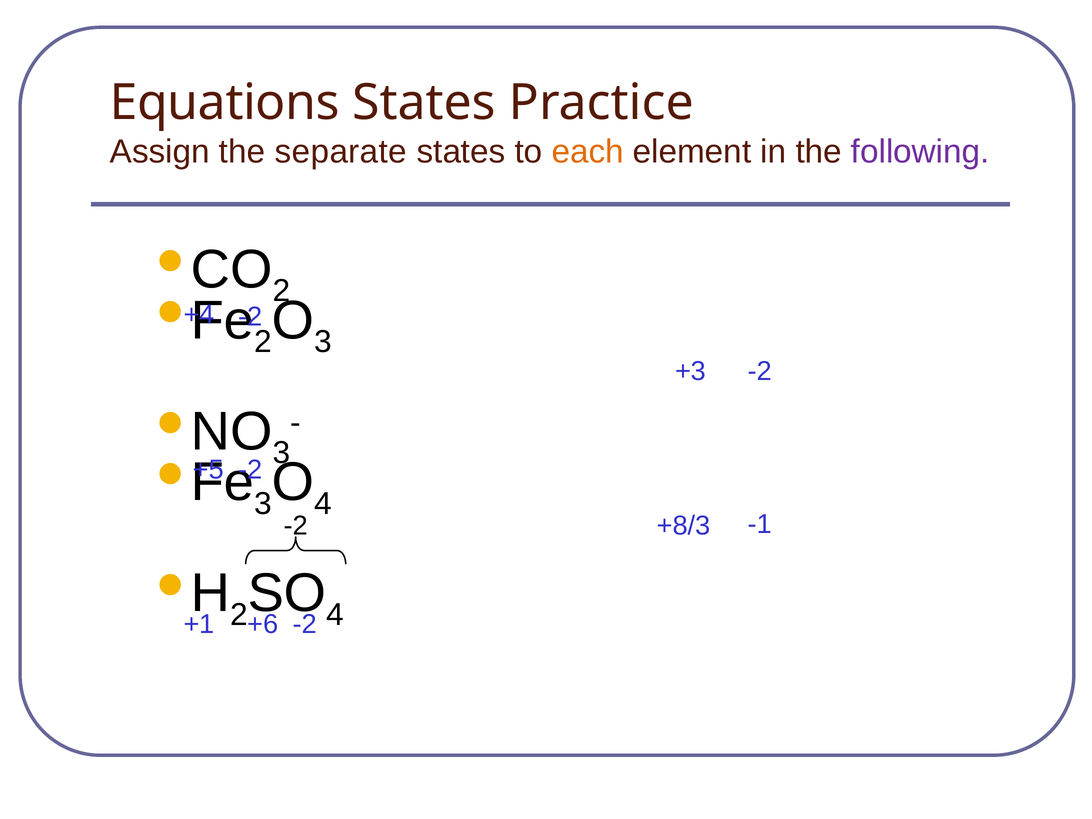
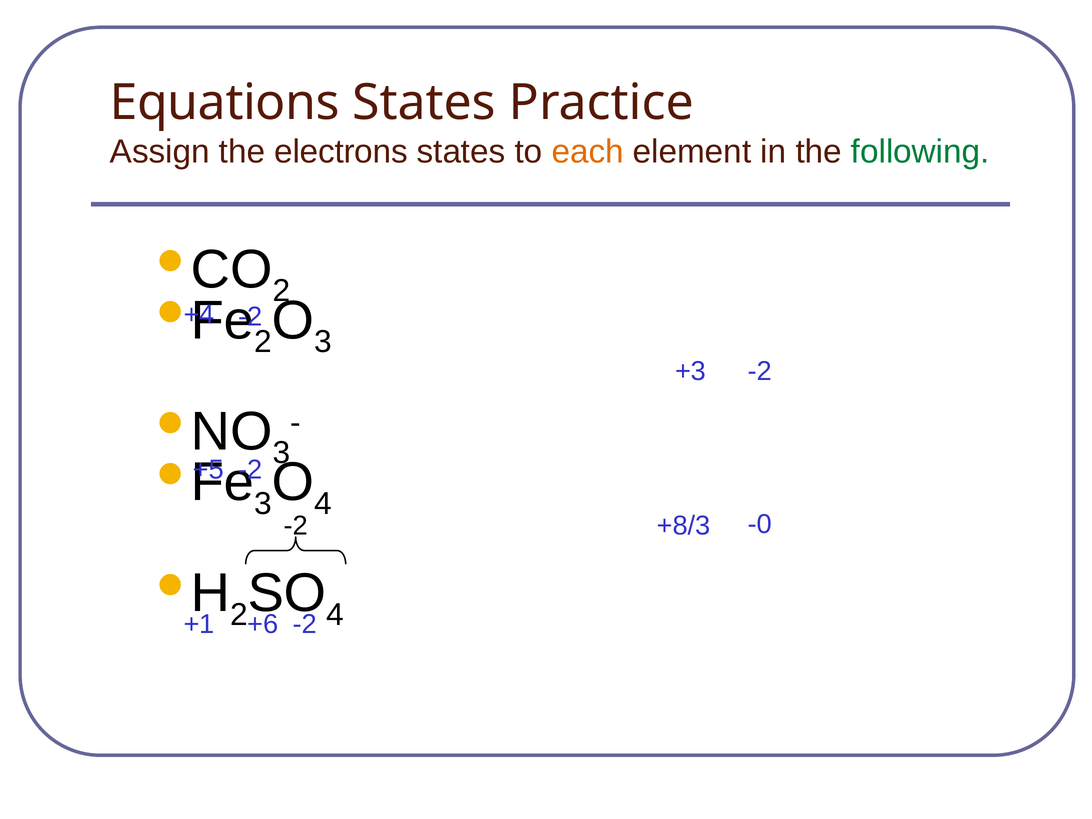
separate: separate -> electrons
following colour: purple -> green
-1: -1 -> -0
